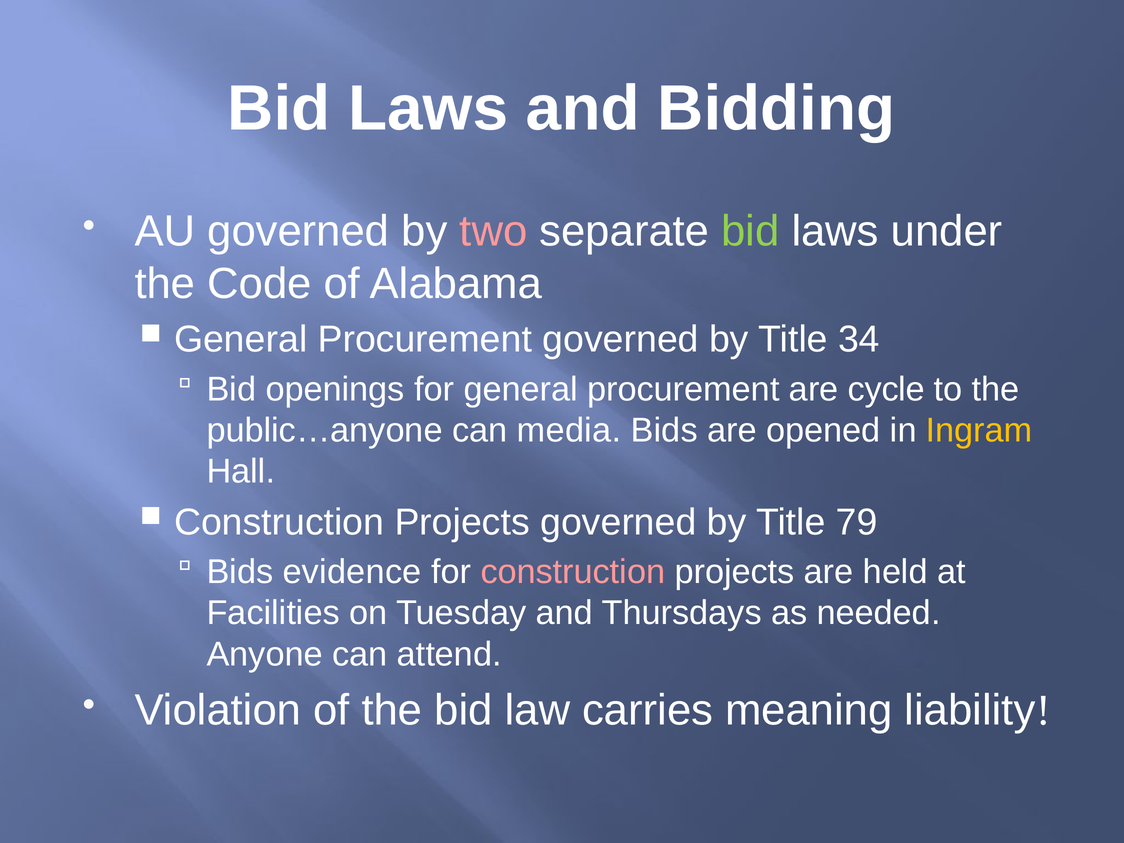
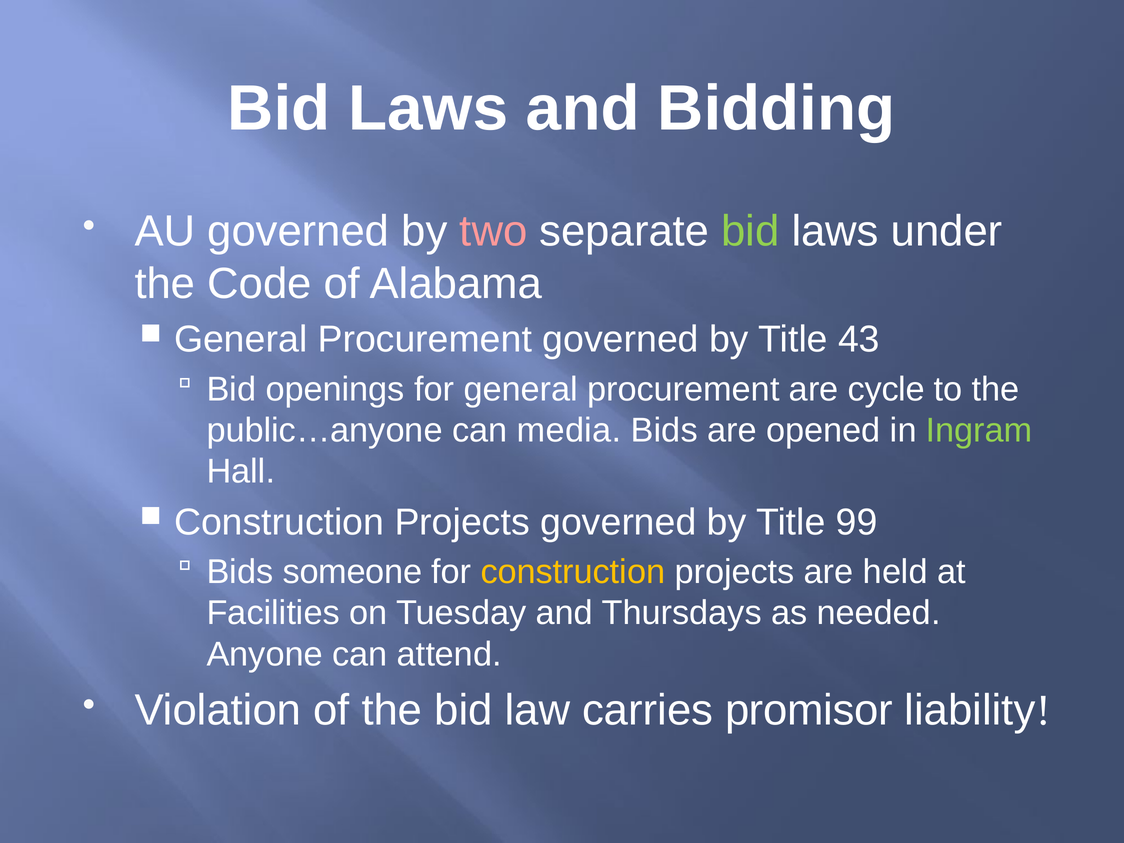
34: 34 -> 43
Ingram colour: yellow -> light green
79: 79 -> 99
evidence: evidence -> someone
construction at (573, 572) colour: pink -> yellow
meaning: meaning -> promisor
